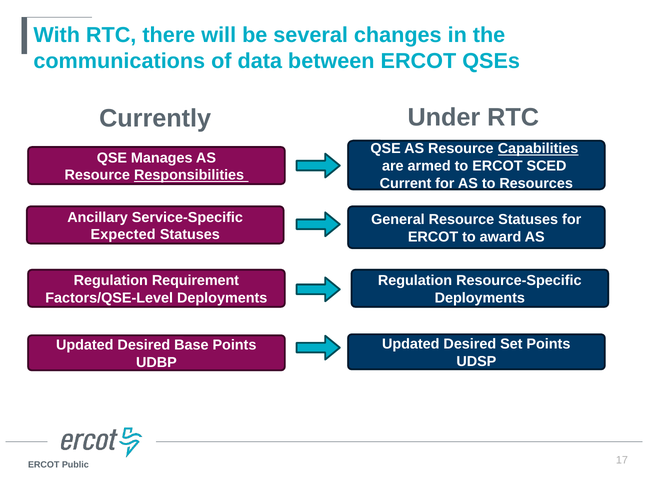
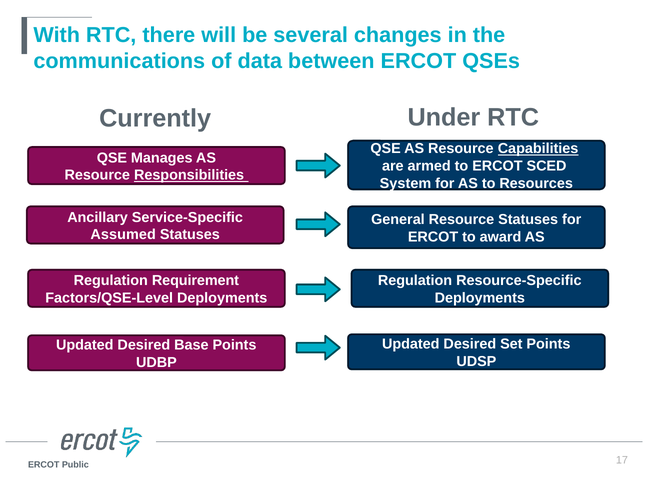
Current: Current -> System
Expected: Expected -> Assumed
